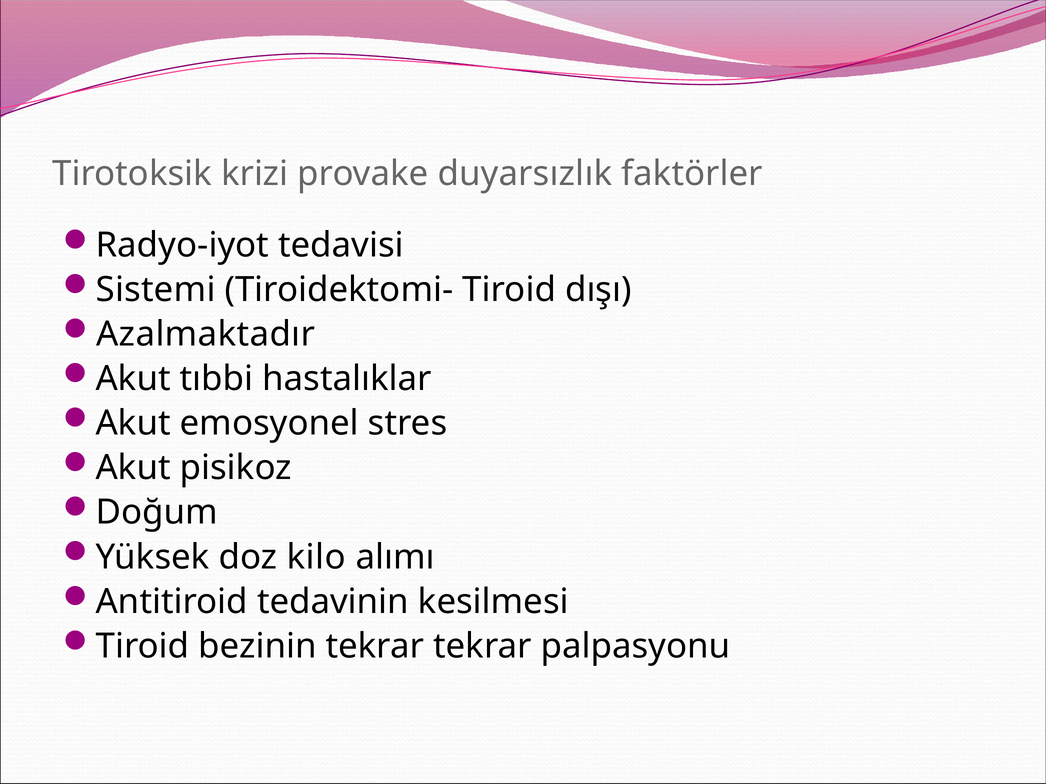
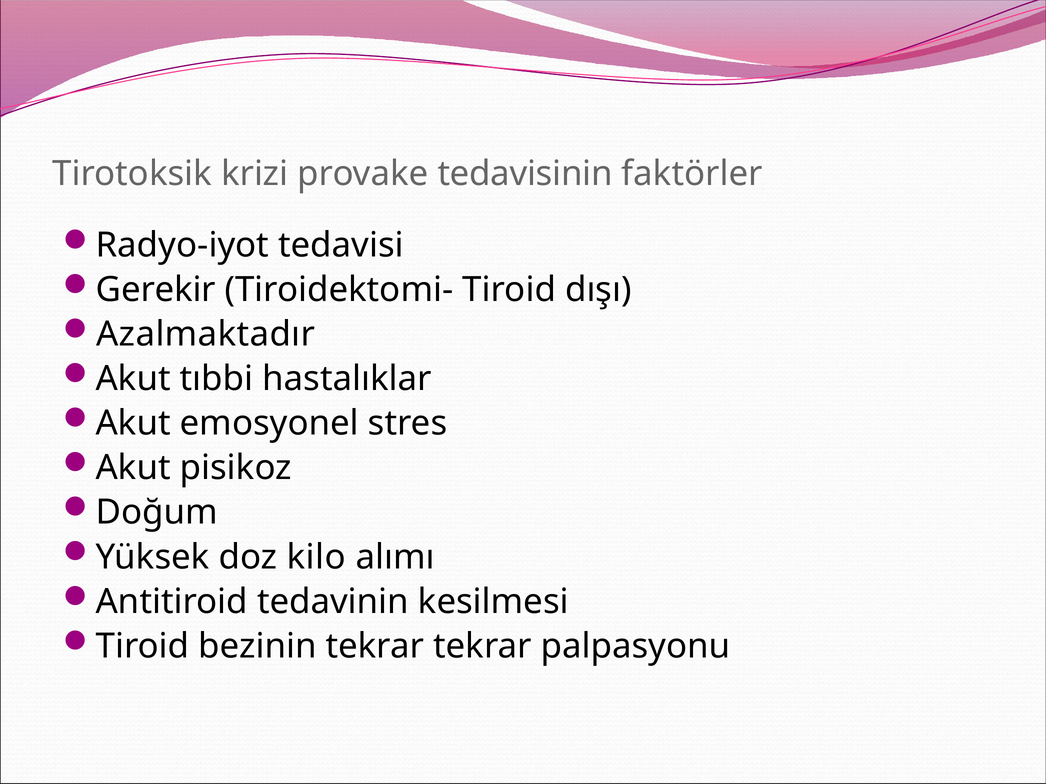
duyarsızlık: duyarsızlık -> tedavisinin
Sistemi: Sistemi -> Gerekir
